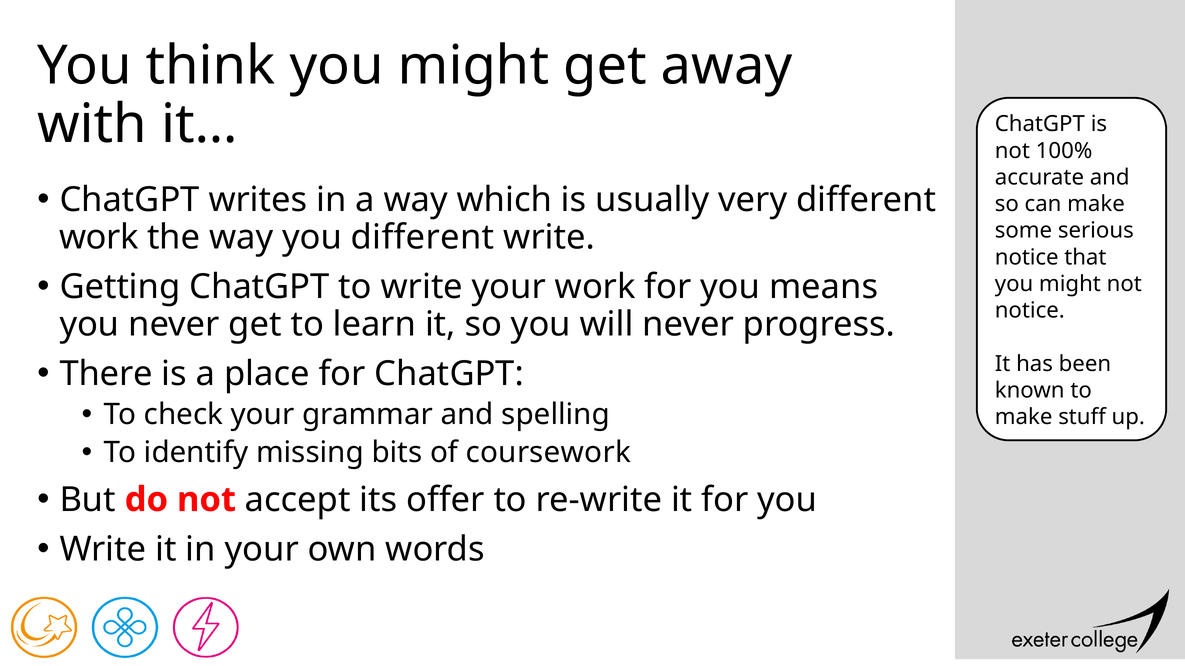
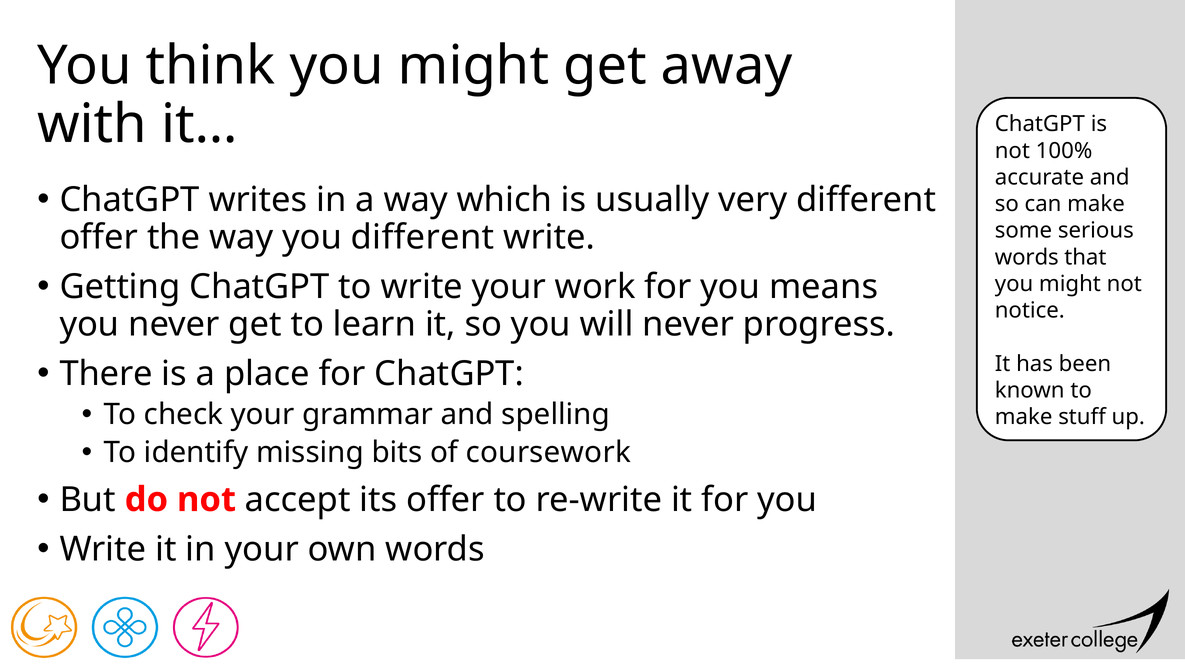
work at (99, 237): work -> offer
notice at (1027, 258): notice -> words
